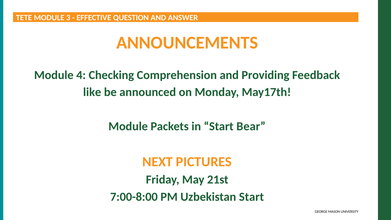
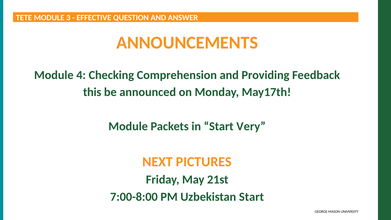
like: like -> this
Bear: Bear -> Very
